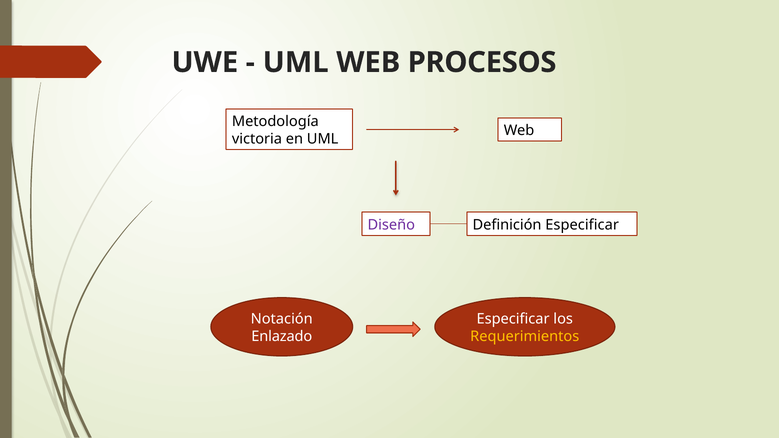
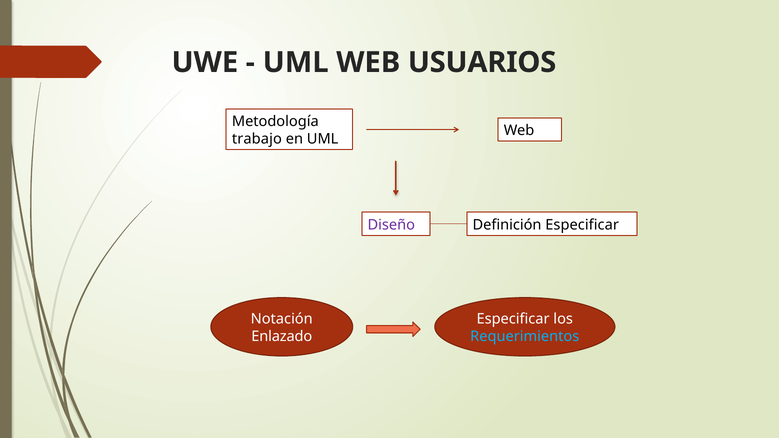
PROCESOS: PROCESOS -> USUARIOS
victoria: victoria -> trabajo
Requerimientos colour: yellow -> light blue
